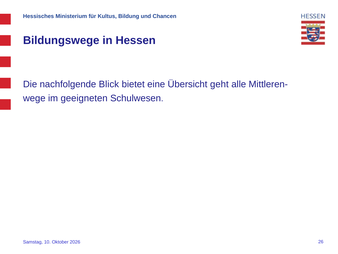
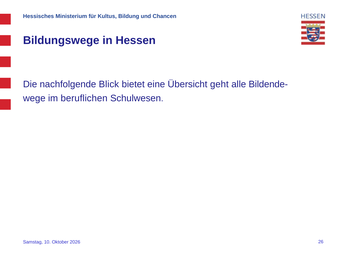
Mittleren-: Mittleren- -> Bildende-
geeigneten: geeigneten -> beruflichen
